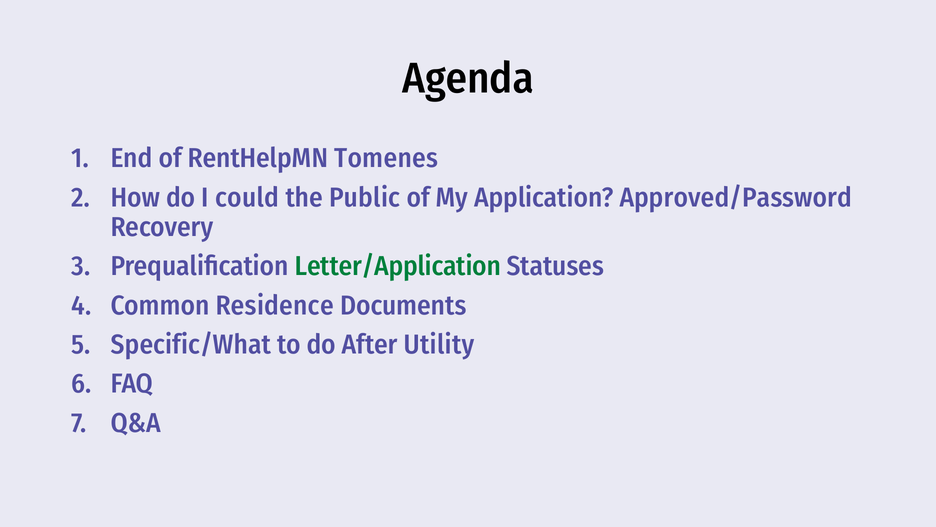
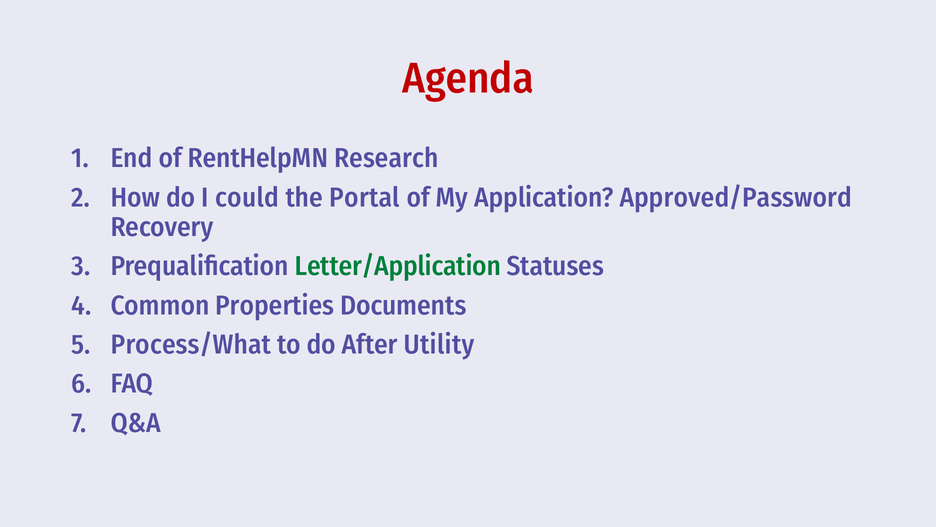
Agenda colour: black -> red
Tomenes: Tomenes -> Research
Public: Public -> Portal
Residence: Residence -> Properties
Specific/What: Specific/What -> Process/What
